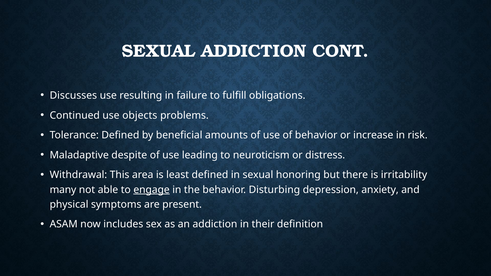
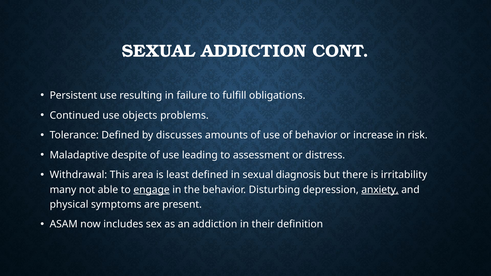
Discusses: Discusses -> Persistent
beneficial: beneficial -> discusses
neuroticism: neuroticism -> assessment
honoring: honoring -> diagnosis
anxiety underline: none -> present
